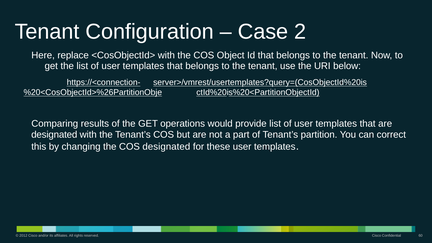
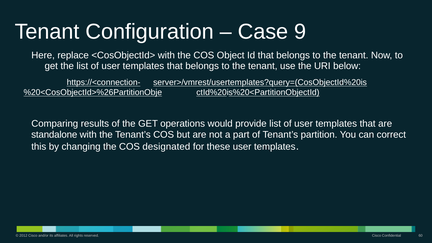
2: 2 -> 9
designated at (54, 135): designated -> standalone
